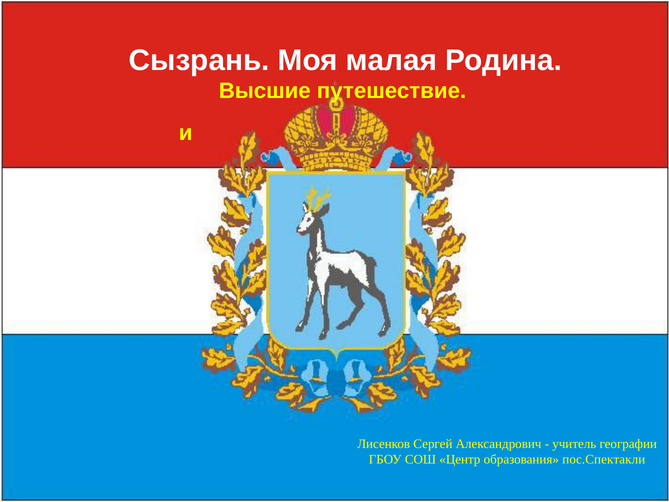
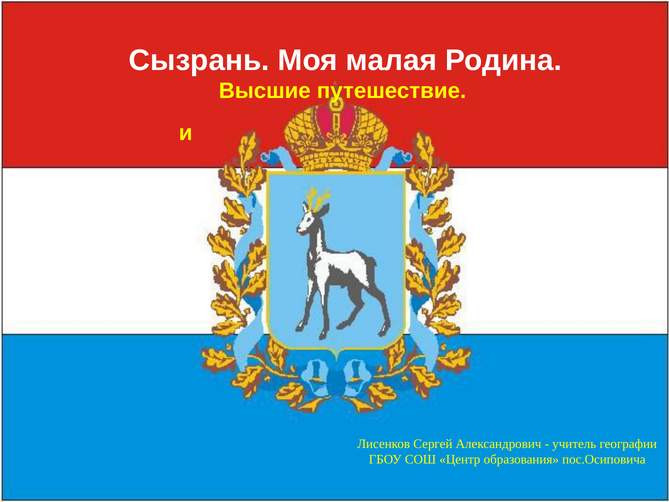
пос.Спектакли: пос.Спектакли -> пос.Осиповича
